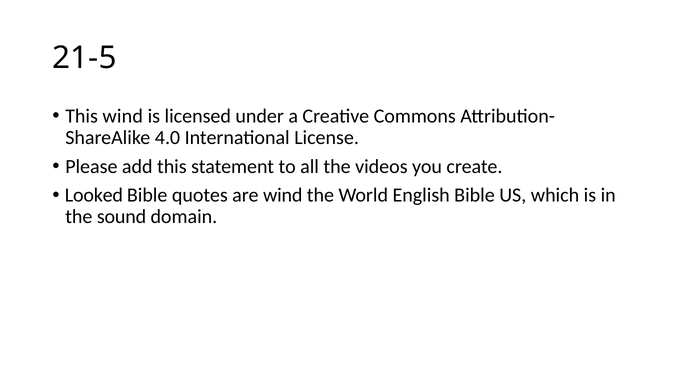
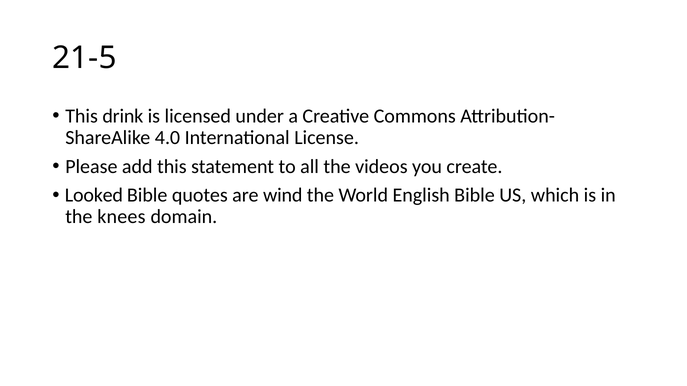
This wind: wind -> drink
sound: sound -> knees
